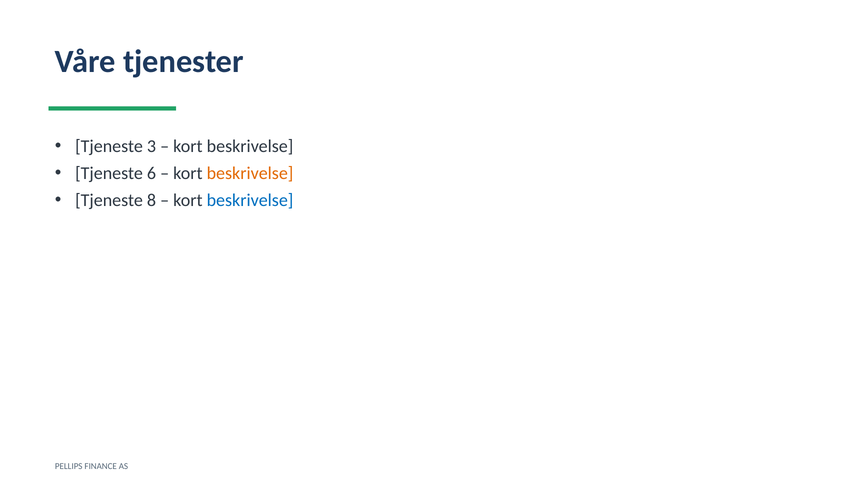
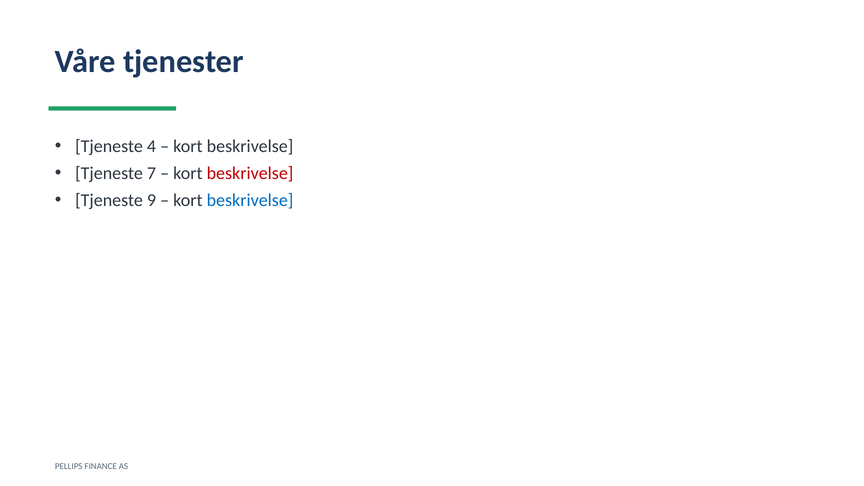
3: 3 -> 4
6: 6 -> 7
beskrivelse at (250, 173) colour: orange -> red
8: 8 -> 9
